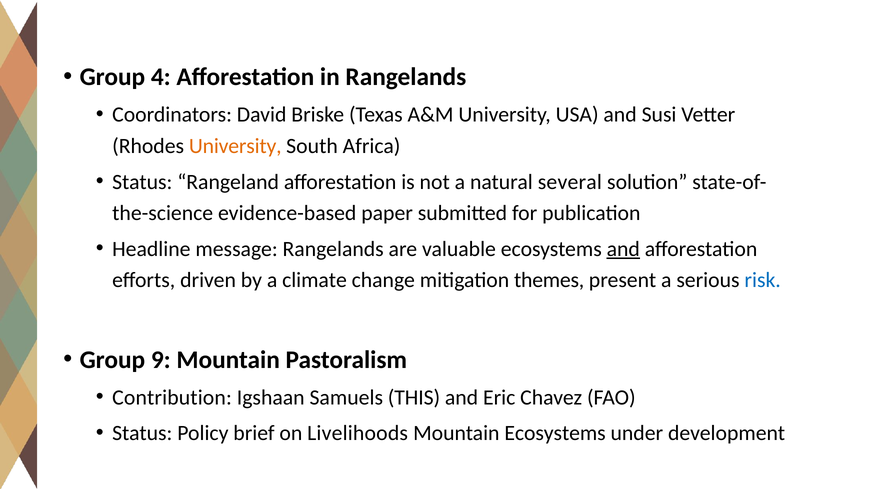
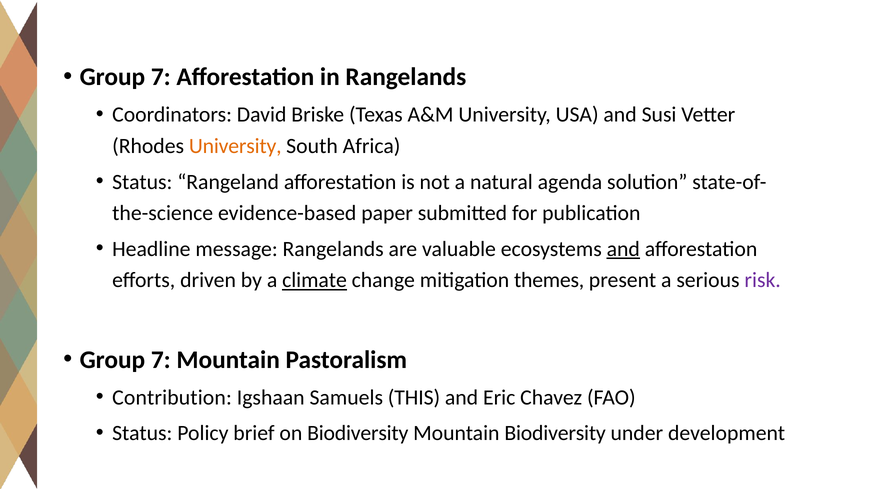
4 at (161, 77): 4 -> 7
several: several -> agenda
climate underline: none -> present
risk colour: blue -> purple
9 at (161, 360): 9 -> 7
on Livelihoods: Livelihoods -> Biodiversity
Mountain Ecosystems: Ecosystems -> Biodiversity
